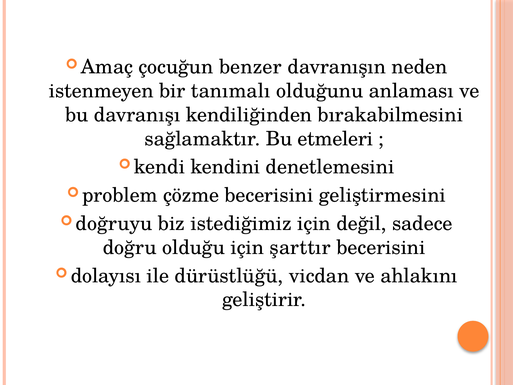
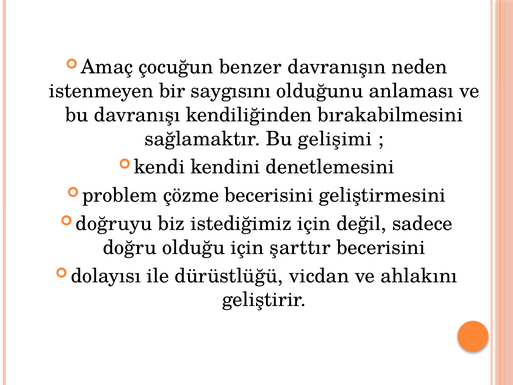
tanımalı: tanımalı -> saygısını
etmeleri: etmeleri -> gelişimi
